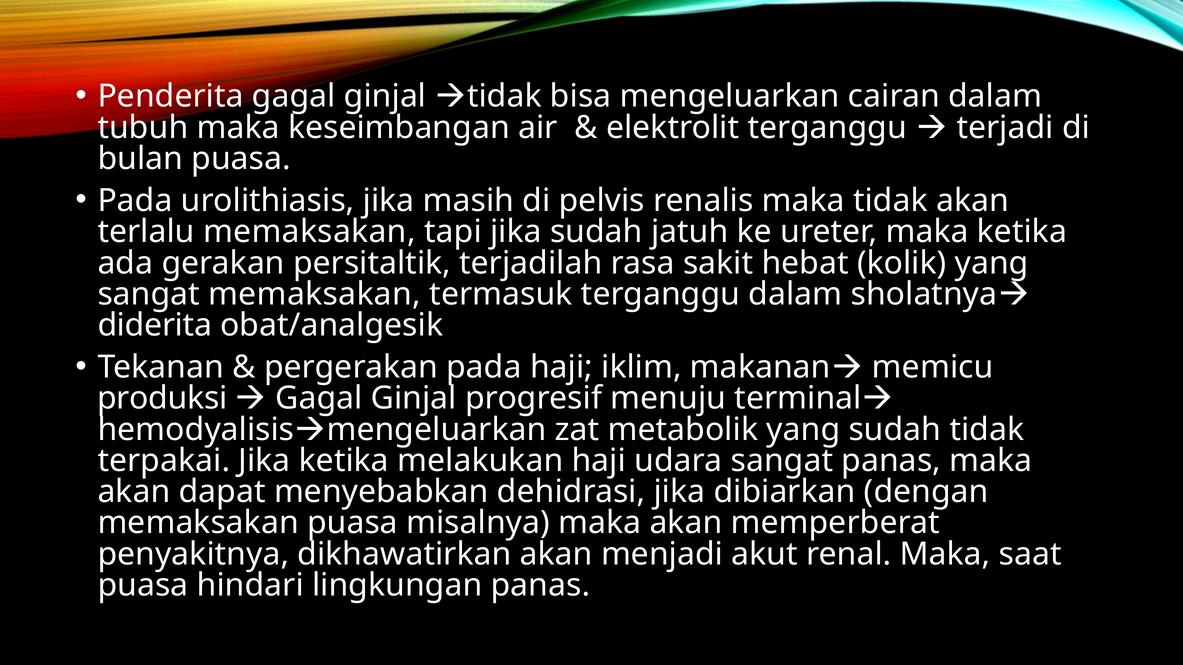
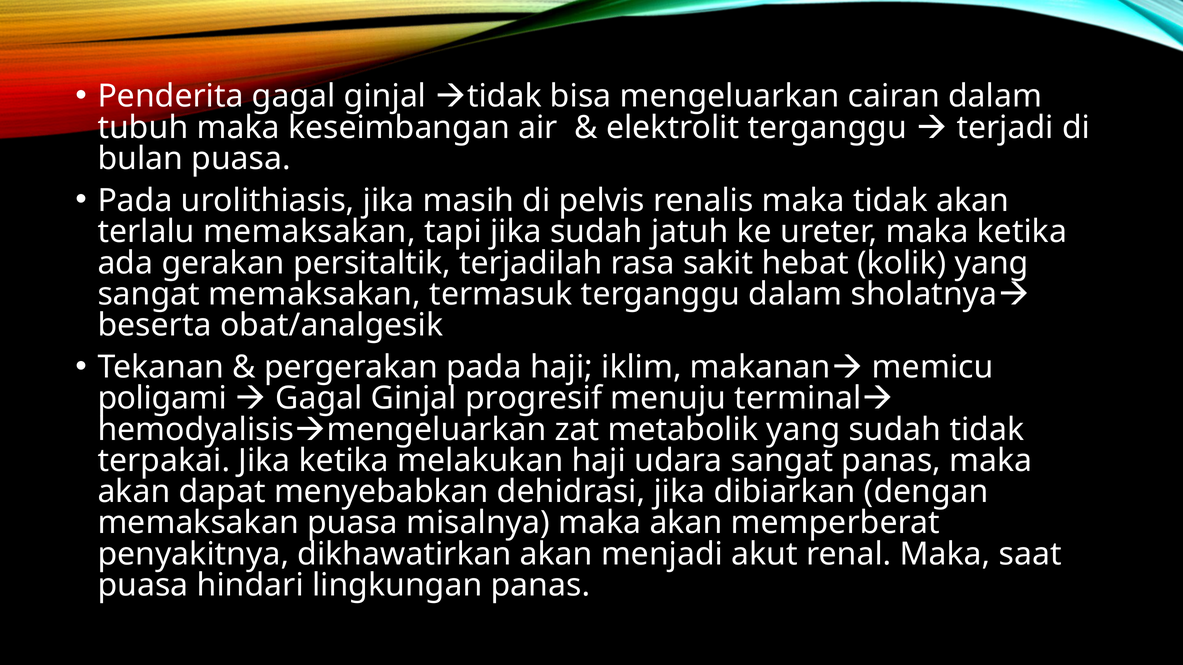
diderita: diderita -> beserta
produksi: produksi -> poligami
